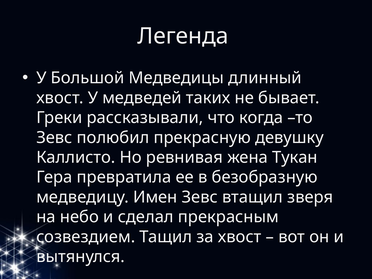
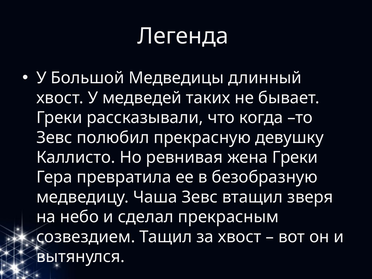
жена Тукан: Тукан -> Греки
Имен: Имен -> Чаша
